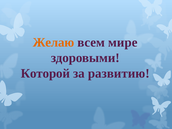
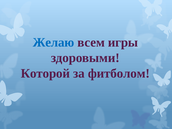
Желаю colour: orange -> blue
мире: мире -> игры
развитию: развитию -> фитболом
